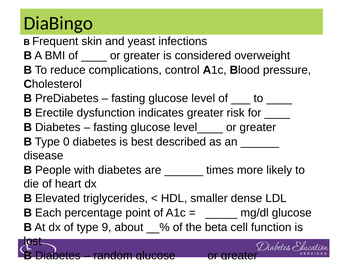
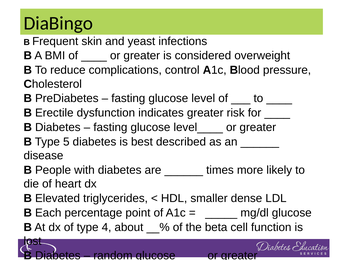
0: 0 -> 5
9: 9 -> 4
